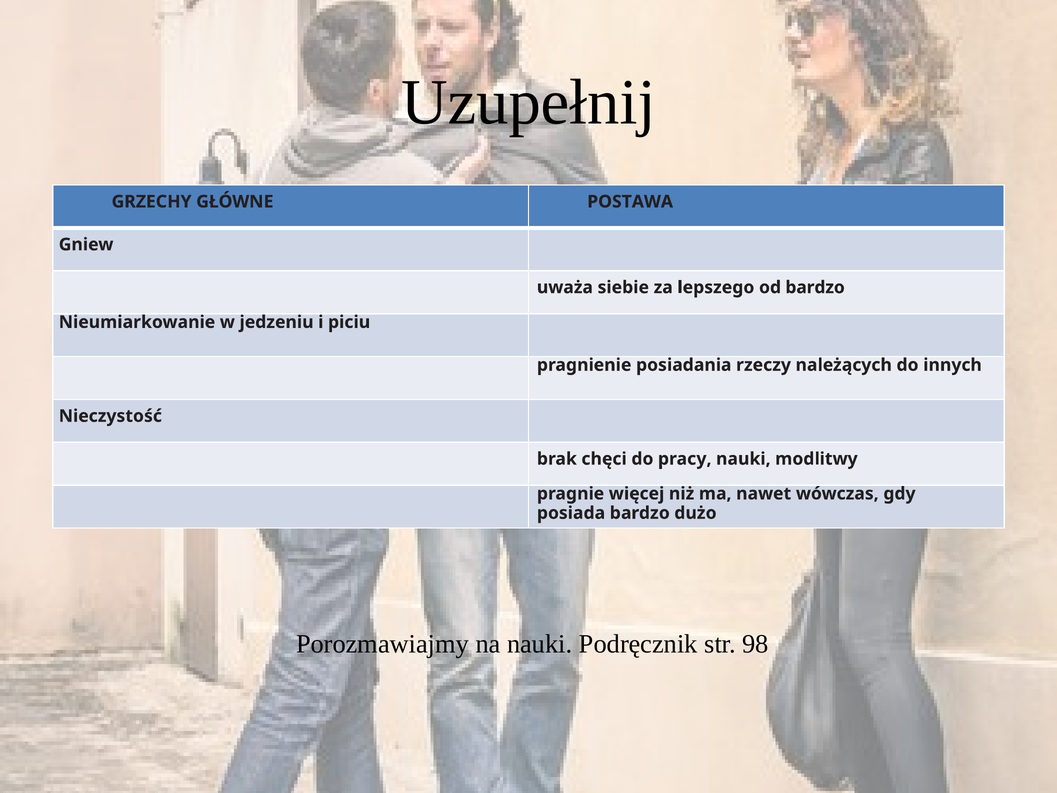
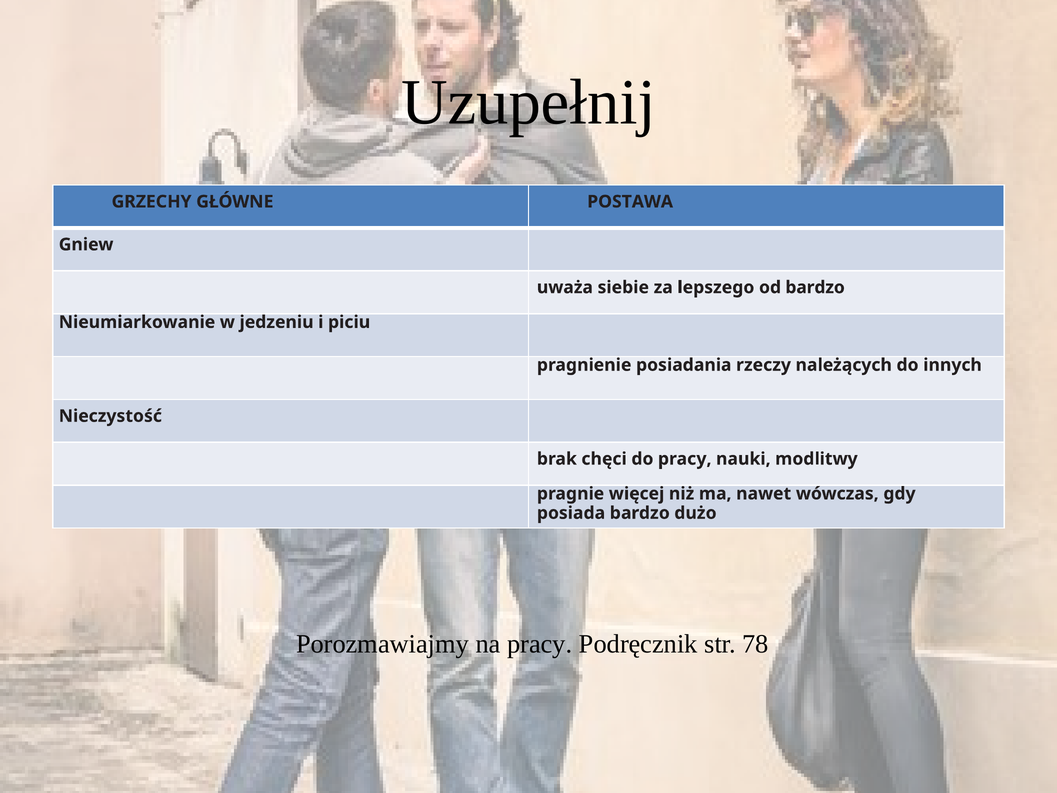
na nauki: nauki -> pracy
98: 98 -> 78
